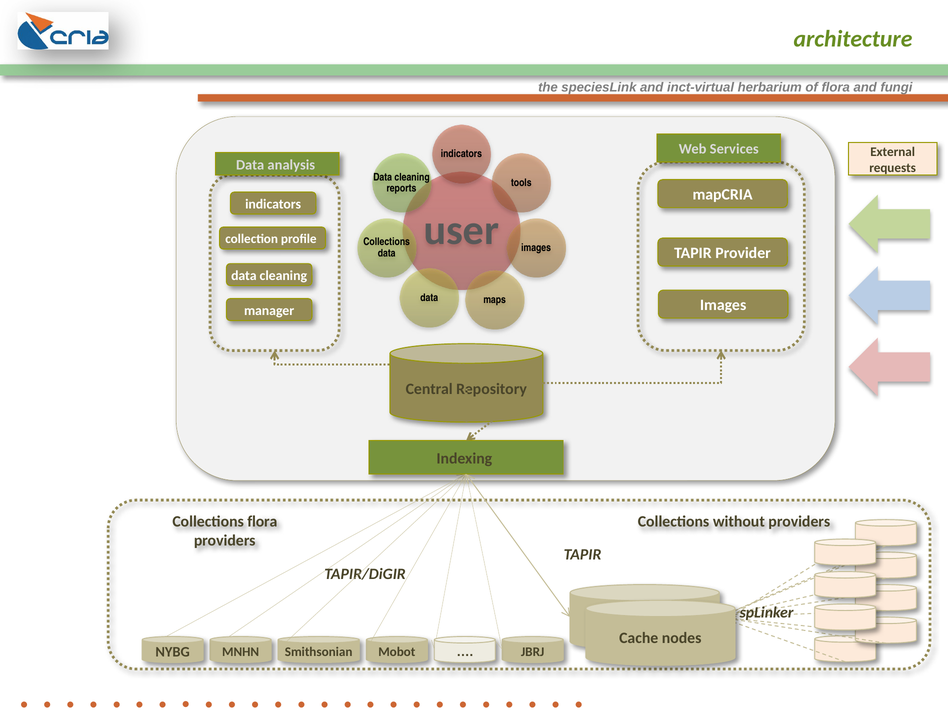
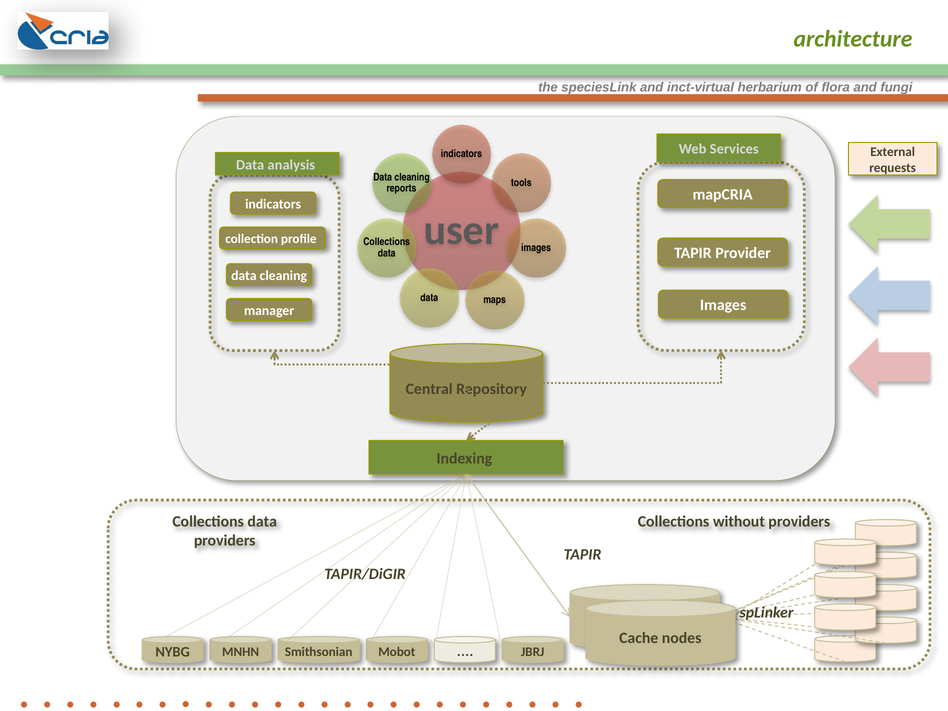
flora at (262, 522): flora -> data
